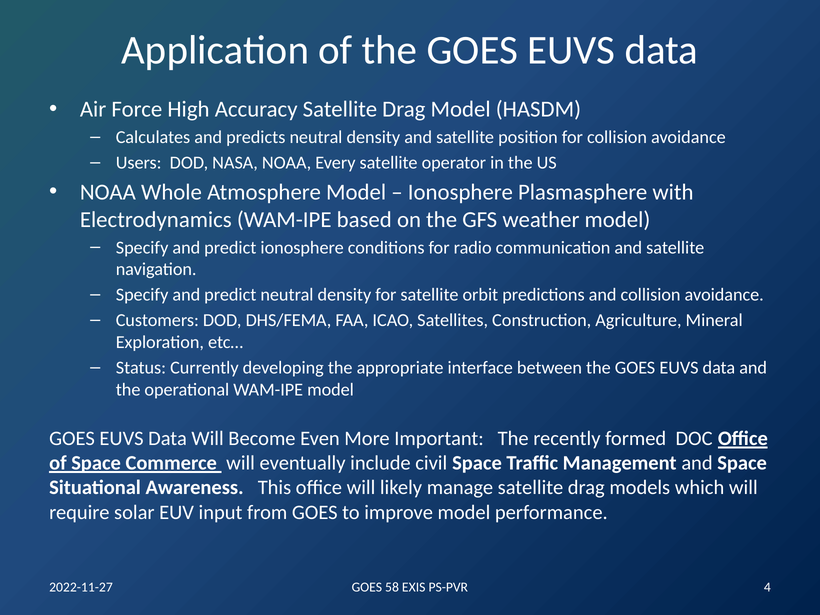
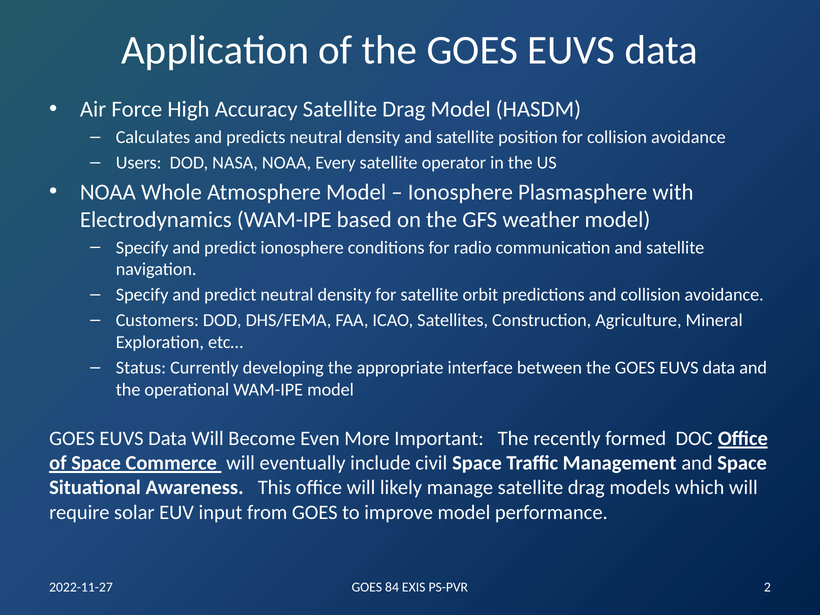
58: 58 -> 84
4: 4 -> 2
